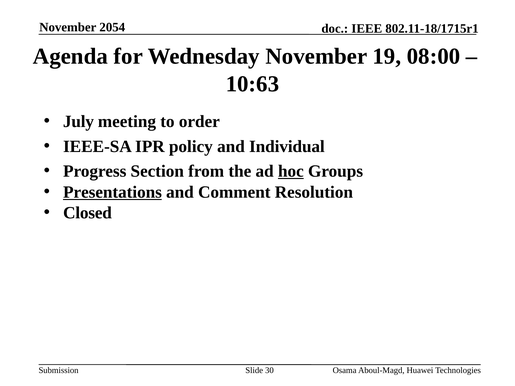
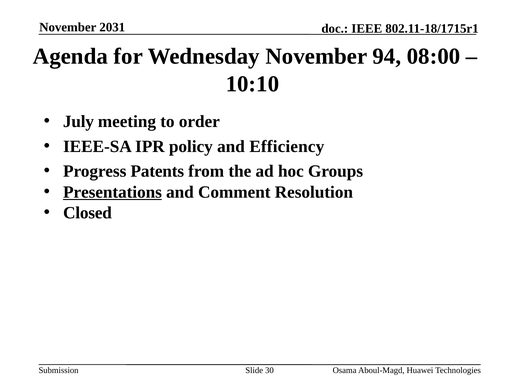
2054: 2054 -> 2031
19: 19 -> 94
10:63: 10:63 -> 10:10
Individual: Individual -> Efficiency
Section: Section -> Patents
hoc underline: present -> none
